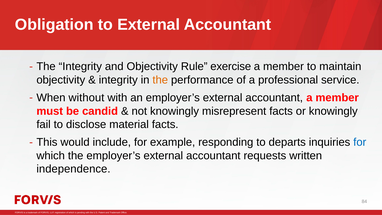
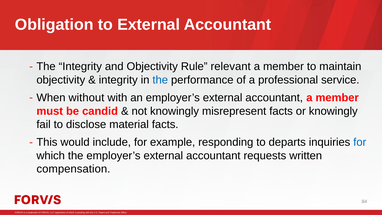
exercise: exercise -> relevant
the at (160, 80) colour: orange -> blue
independence: independence -> compensation
